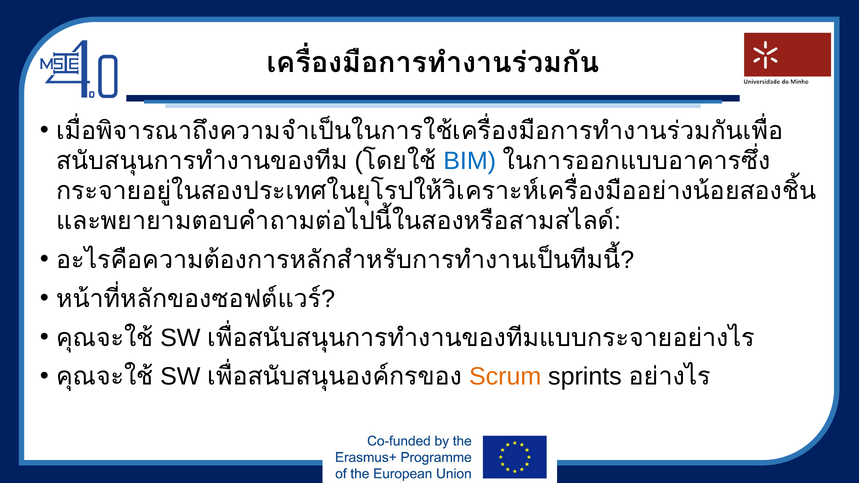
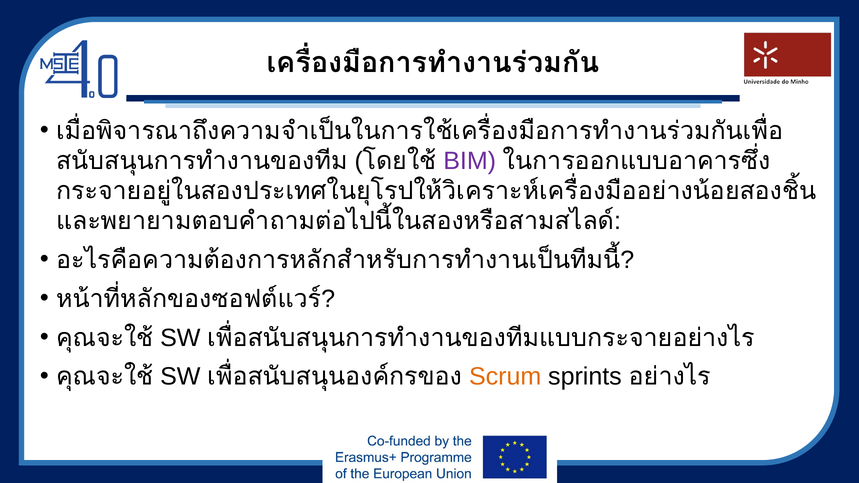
BIM colour: blue -> purple
